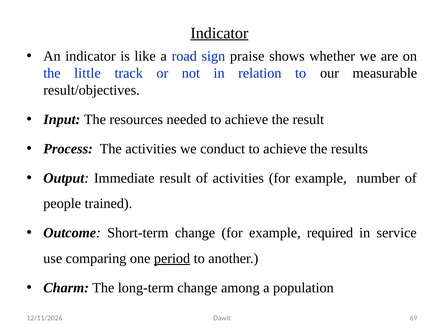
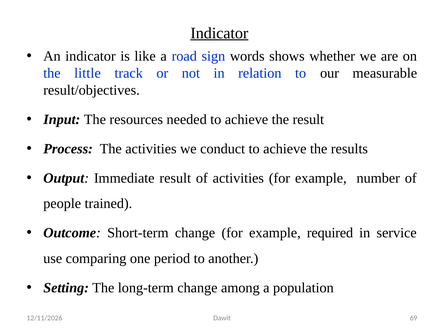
praise: praise -> words
period underline: present -> none
Charm: Charm -> Setting
